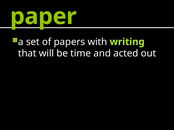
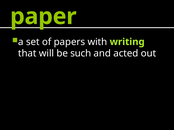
time: time -> such
